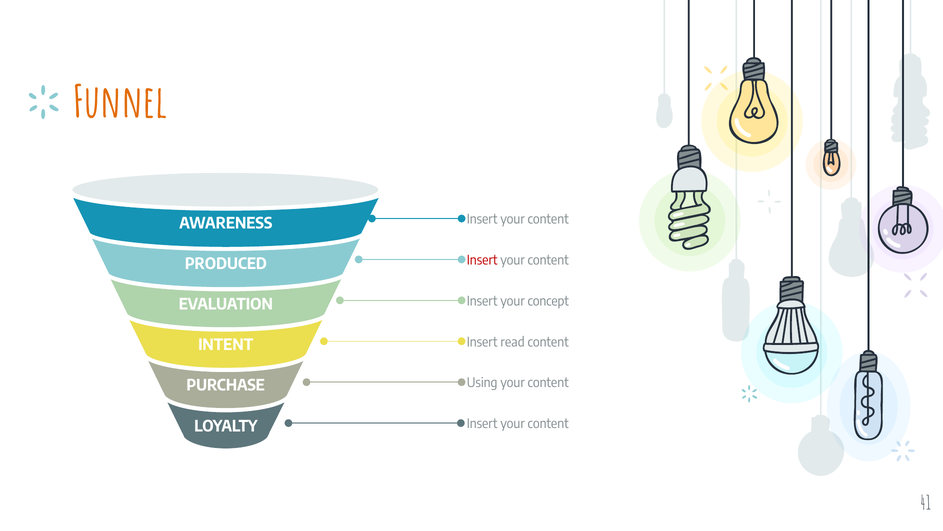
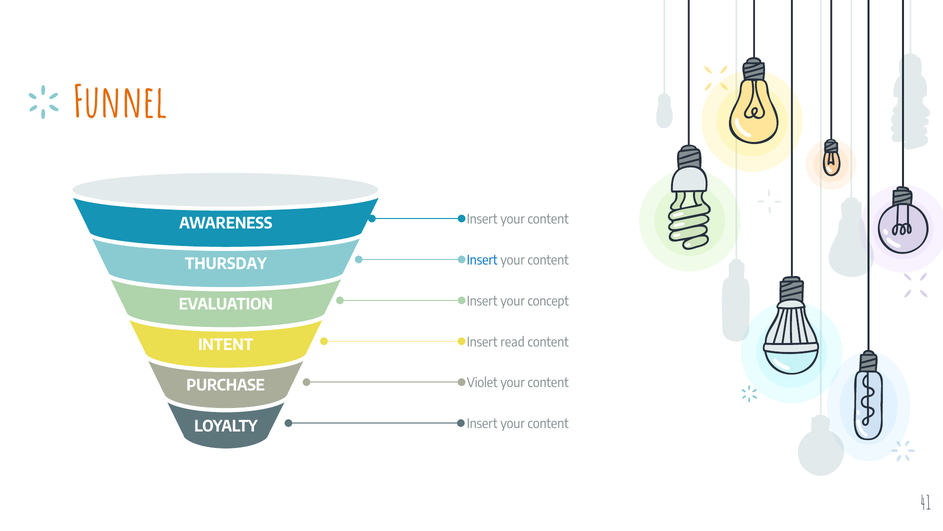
Insert at (482, 260) colour: red -> blue
PRODUCED: PRODUCED -> THURSDAY
Using: Using -> Violet
